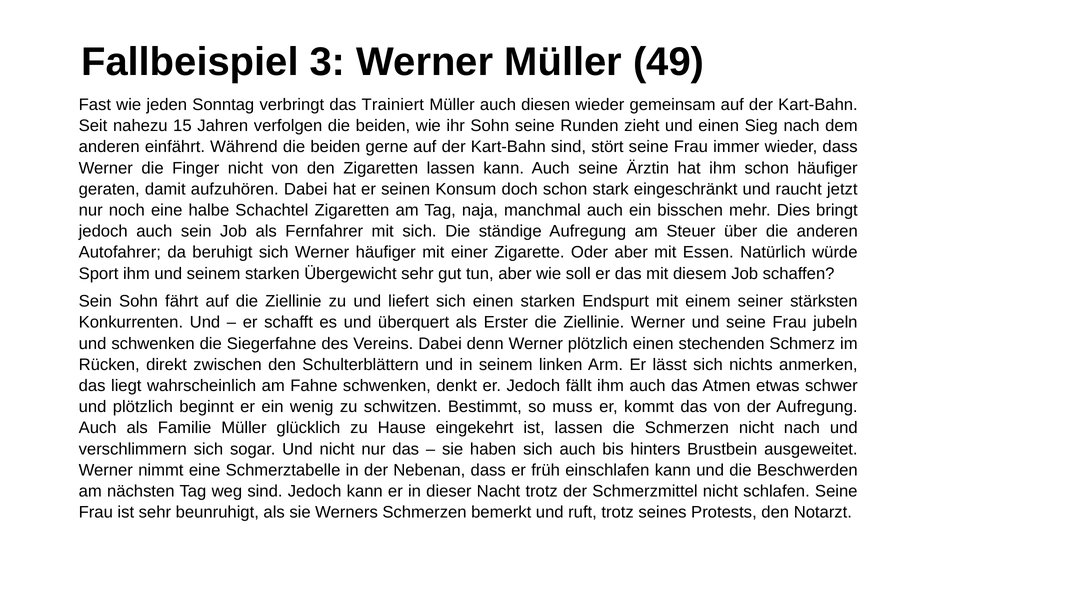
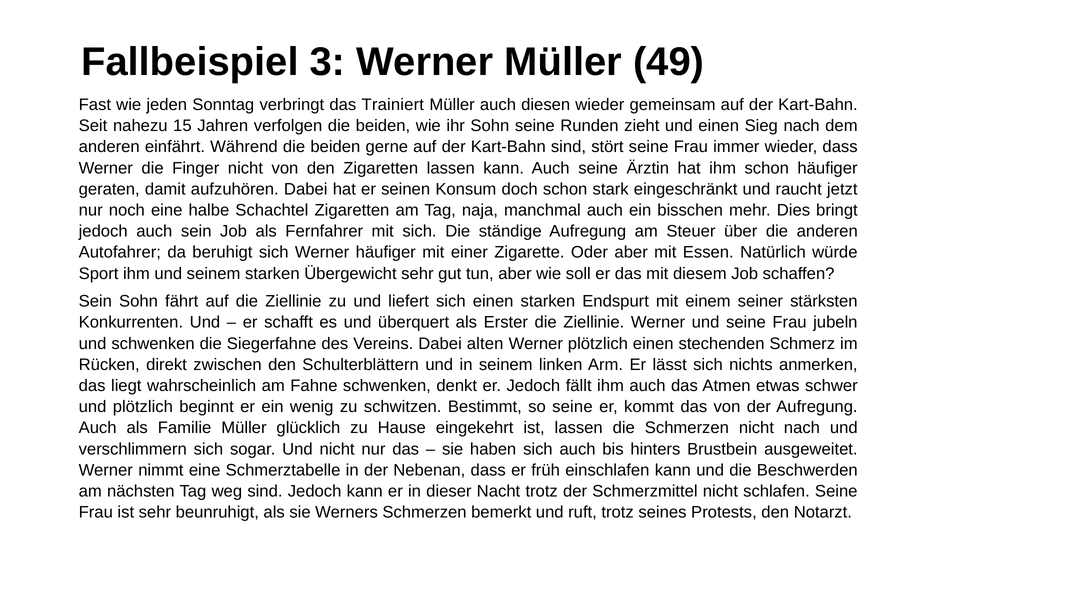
denn: denn -> alten
so muss: muss -> seine
